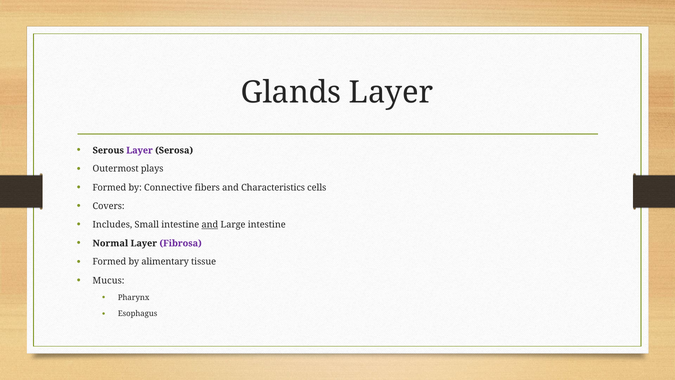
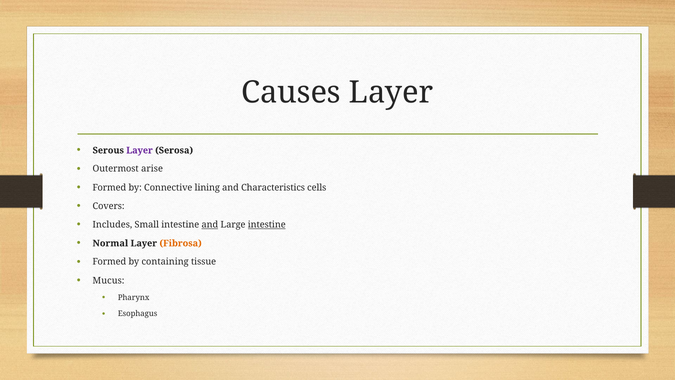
Glands: Glands -> Causes
plays: plays -> arise
fibers: fibers -> lining
intestine at (267, 225) underline: none -> present
Fibrosa colour: purple -> orange
alimentary: alimentary -> containing
